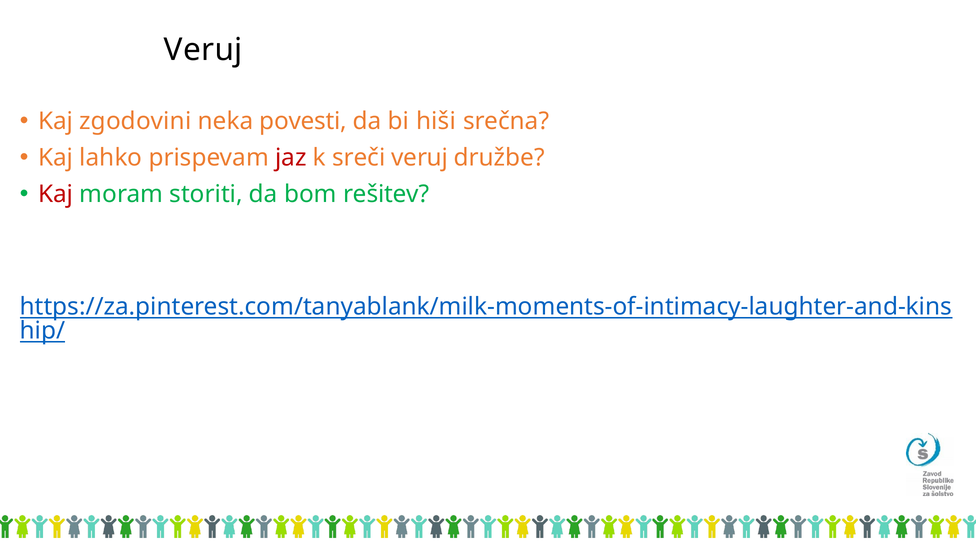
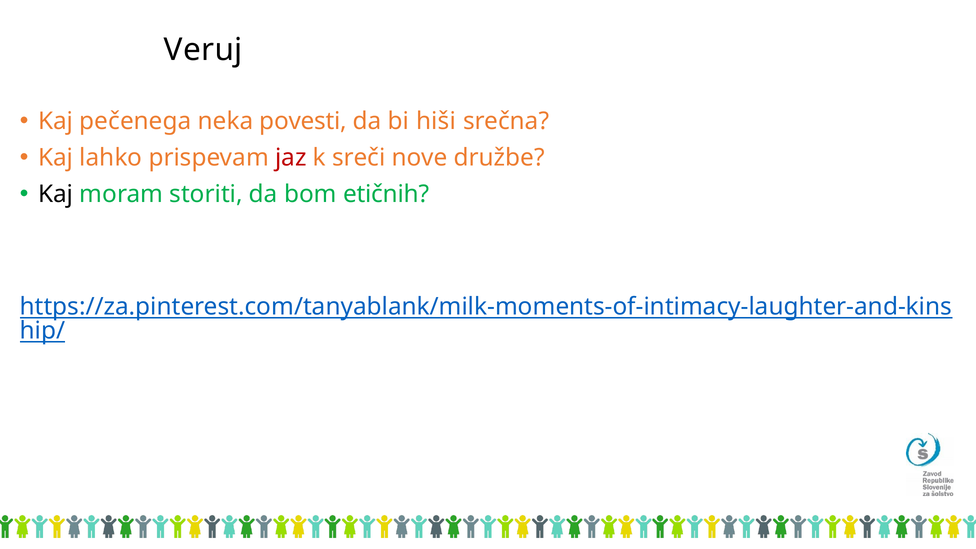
zgodovini: zgodovini -> pečenega
sreči veruj: veruj -> nove
Kaj at (56, 194) colour: red -> black
rešitev: rešitev -> etičnih
